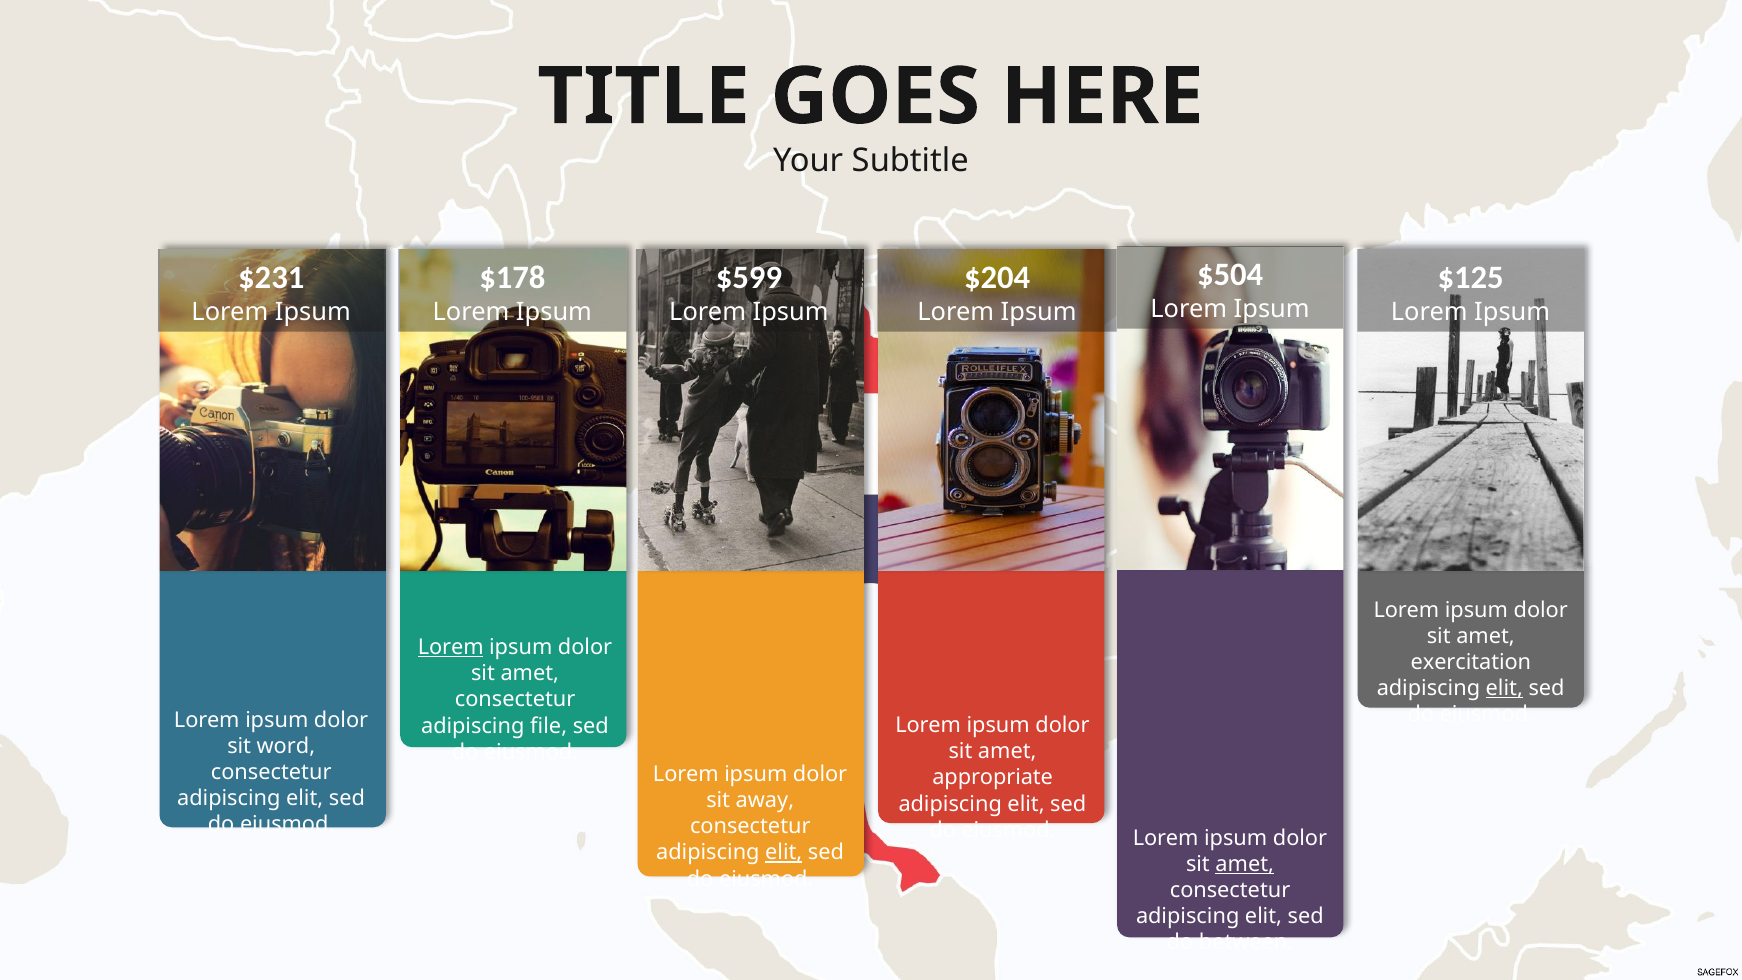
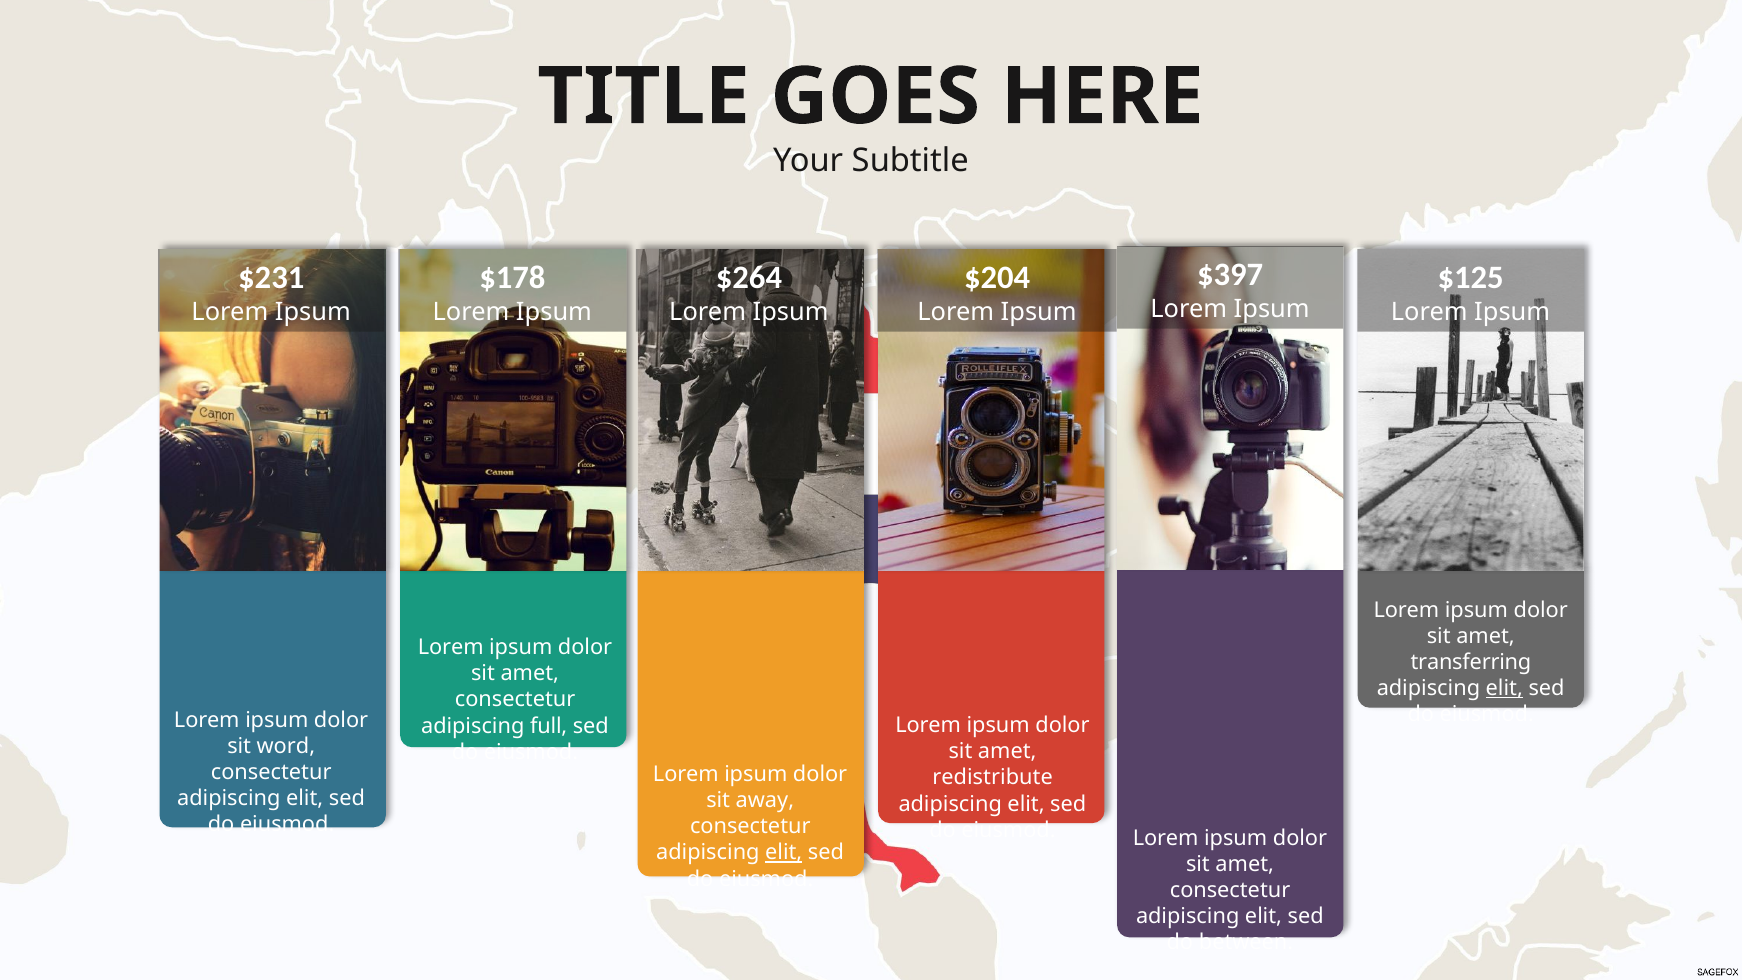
$504: $504 -> $397
$599: $599 -> $264
Lorem at (451, 647) underline: present -> none
exercitation: exercitation -> transferring
file: file -> full
appropriate: appropriate -> redistribute
amet at (1245, 864) underline: present -> none
